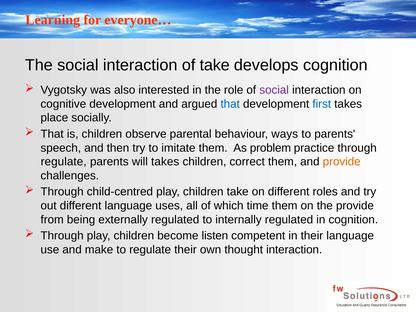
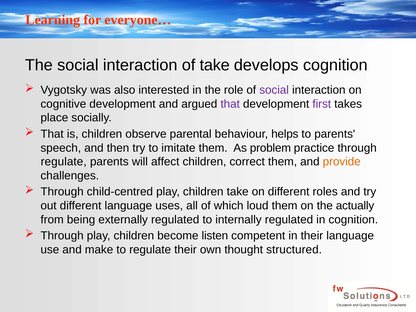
that at (230, 104) colour: blue -> purple
first colour: blue -> purple
ways: ways -> helps
will takes: takes -> affect
time: time -> loud
the provide: provide -> actually
thought interaction: interaction -> structured
